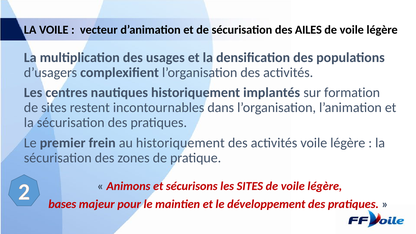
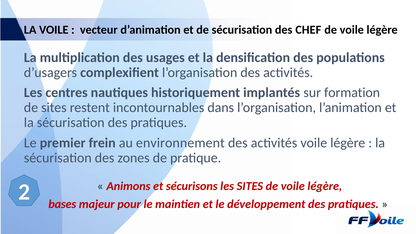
AILES: AILES -> CHEF
au historiquement: historiquement -> environnement
